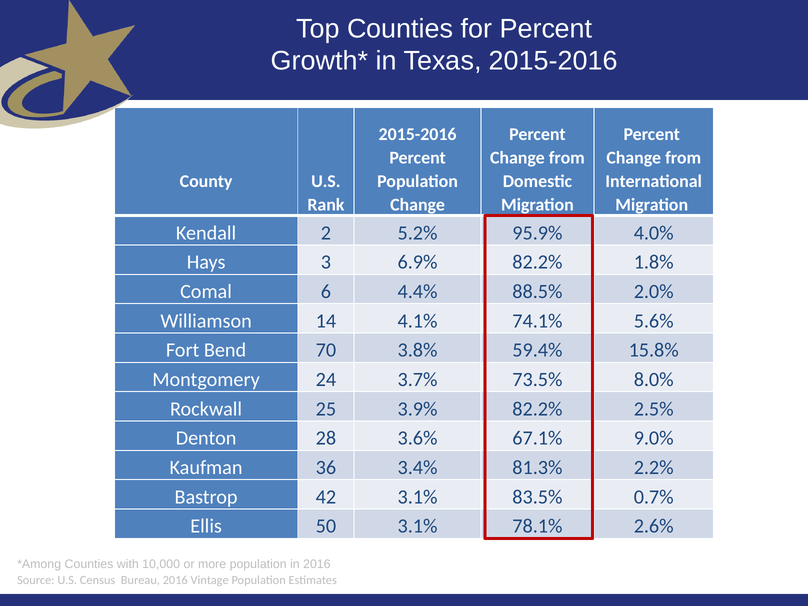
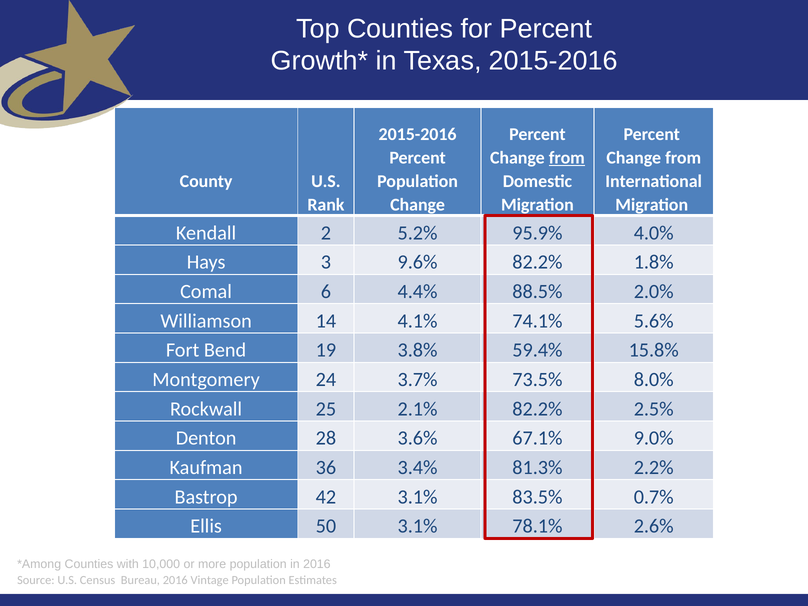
from at (567, 158) underline: none -> present
6.9%: 6.9% -> 9.6%
70: 70 -> 19
3.9%: 3.9% -> 2.1%
